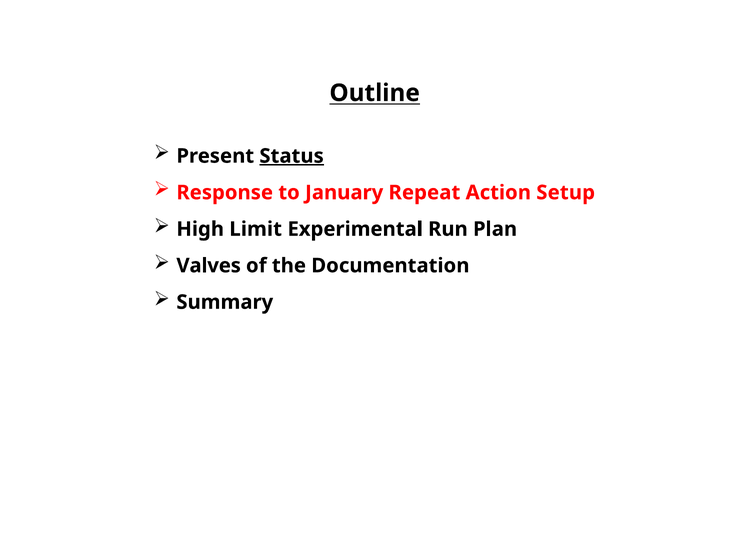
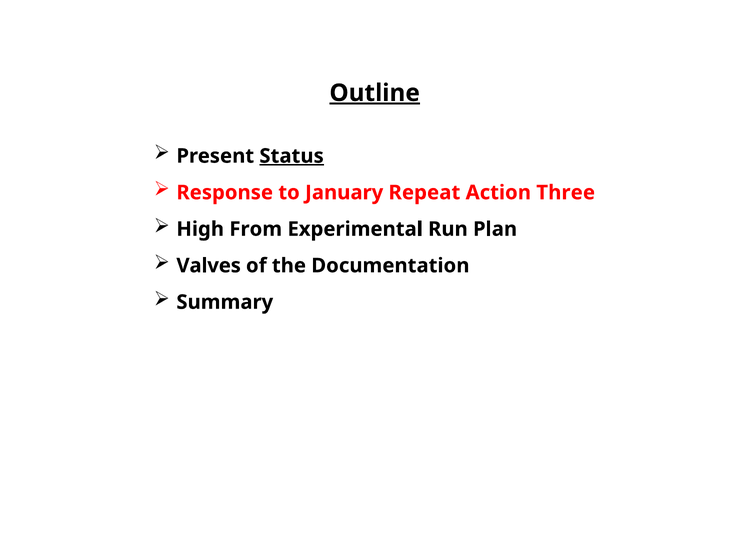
Outline underline: none -> present
Setup: Setup -> Three
Limit: Limit -> From
